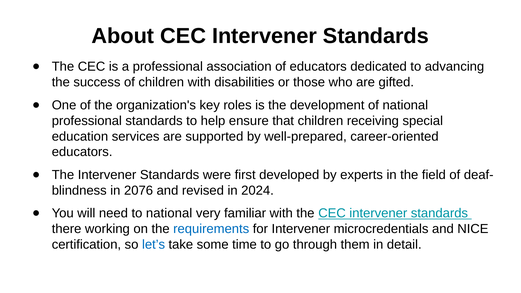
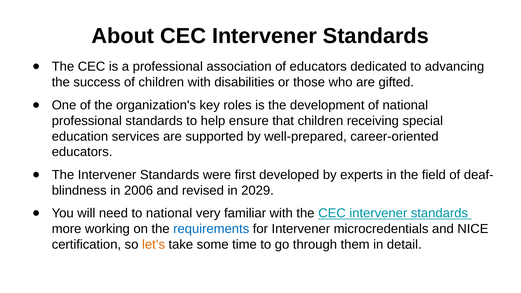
2076: 2076 -> 2006
2024: 2024 -> 2029
there: there -> more
let’s colour: blue -> orange
